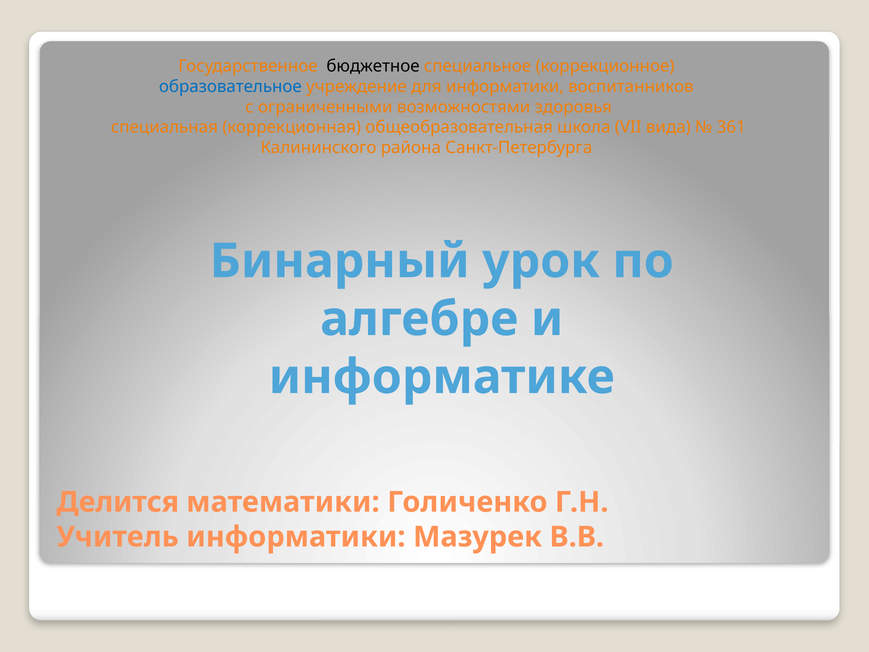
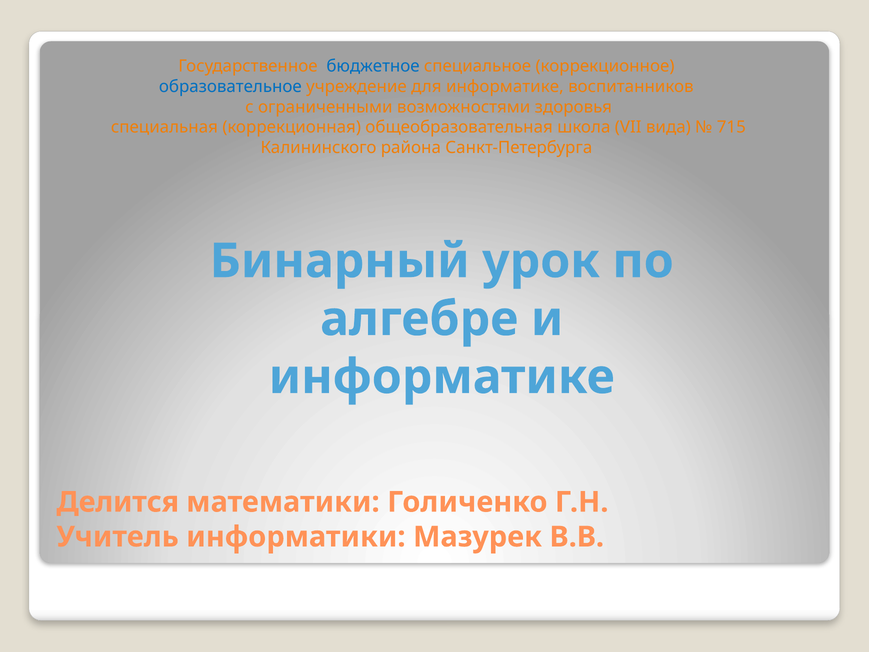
бюджетное colour: black -> blue
для информатики: информатики -> информатике
361: 361 -> 715
